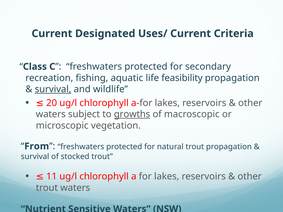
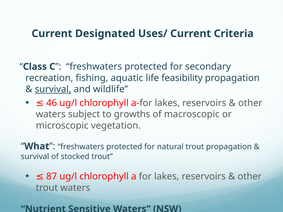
20: 20 -> 46
growths underline: present -> none
From: From -> What
11: 11 -> 87
